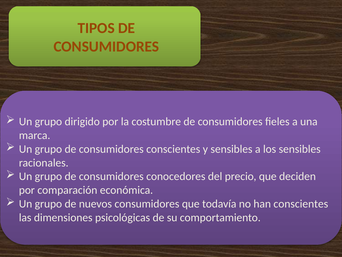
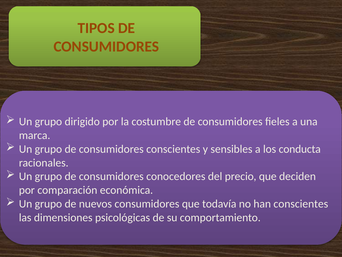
los sensibles: sensibles -> conducta
